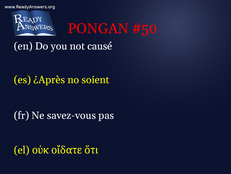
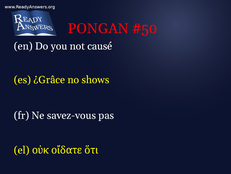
¿Après: ¿Après -> ¿Grâce
soient: soient -> shows
